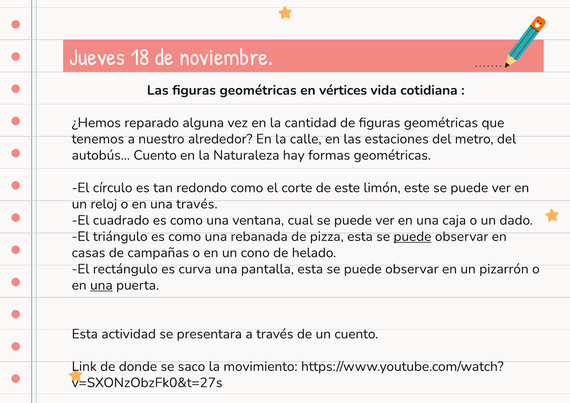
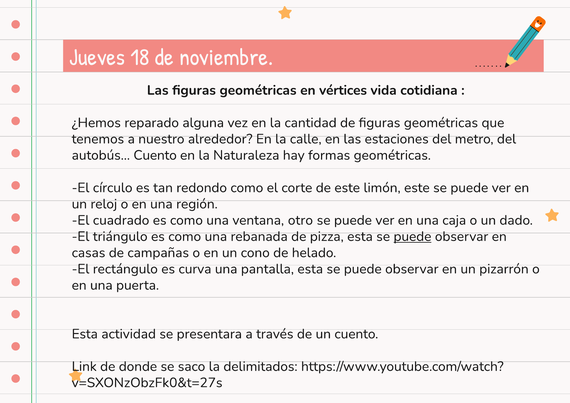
una través: través -> región
cual: cual -> otro
una at (101, 285) underline: present -> none
movimiento: movimiento -> delimitados
